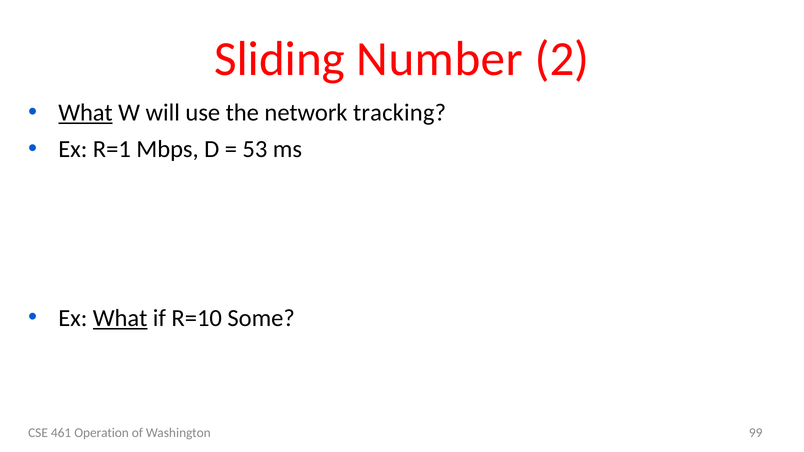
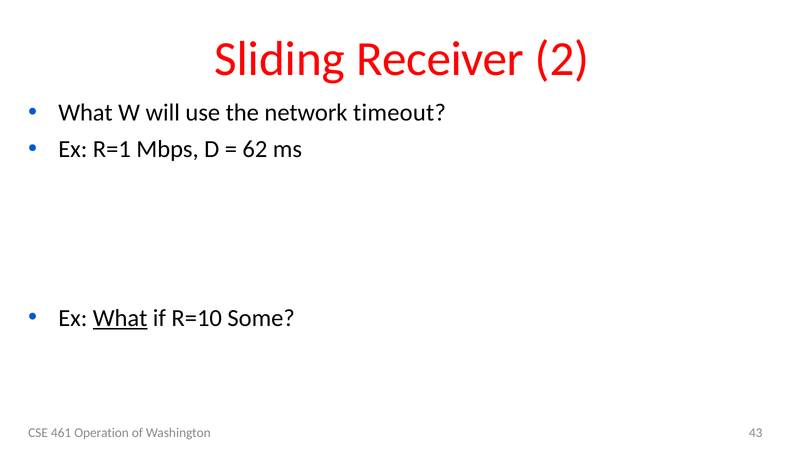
Number: Number -> Receiver
What at (86, 113) underline: present -> none
tracking: tracking -> timeout
53: 53 -> 62
99: 99 -> 43
